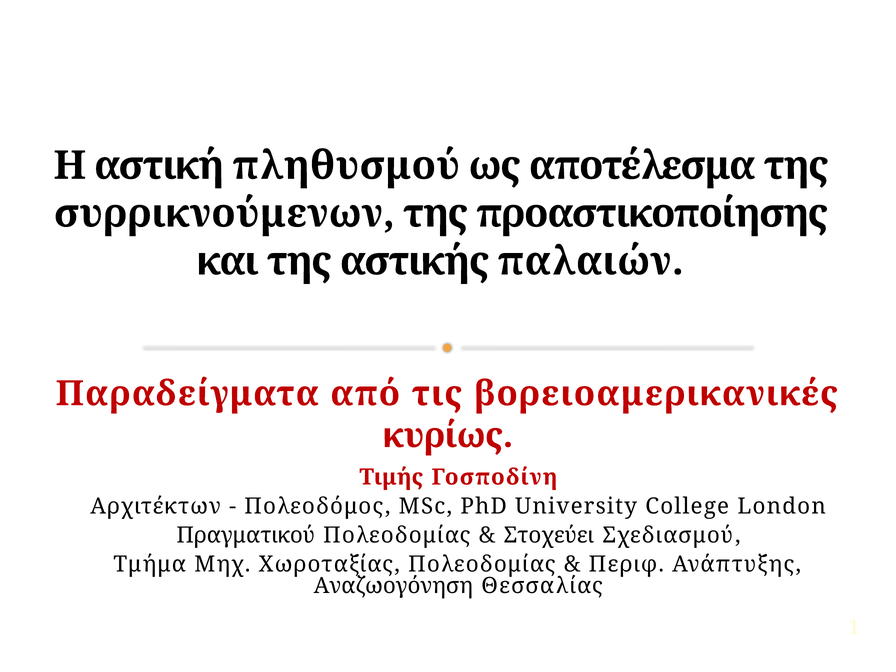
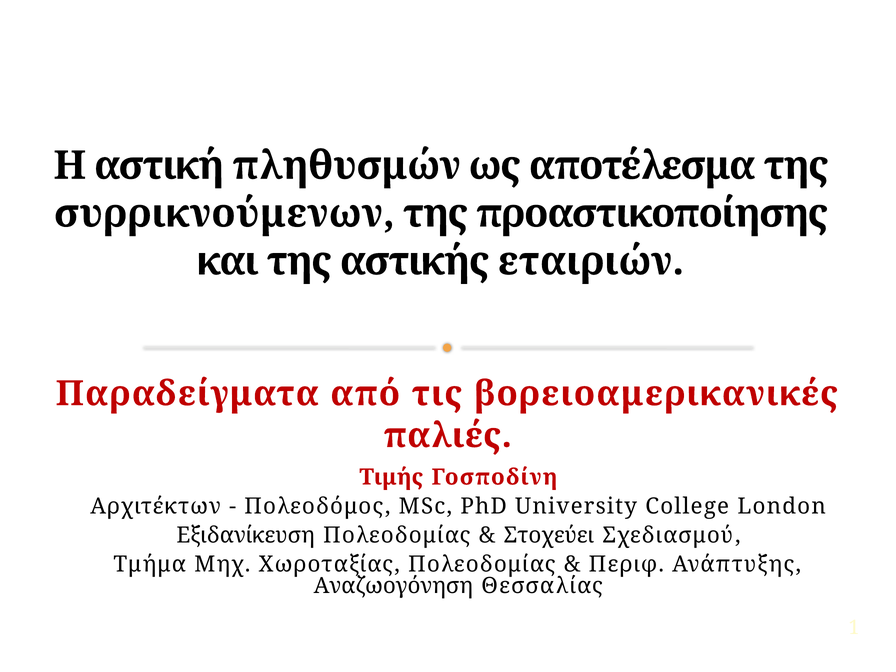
πληθυσμού: πληθυσμού -> πληθυσμών
παλαιών: παλαιών -> εταιριών
κυρίως: κυρίως -> παλιές
Πραγματικού: Πραγματικού -> Εξιδανίκευση
